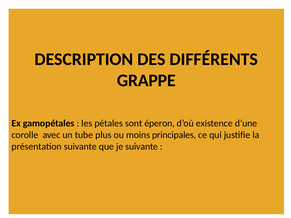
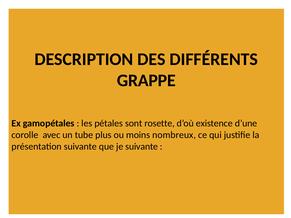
éperon: éperon -> rosette
principales: principales -> nombreux
